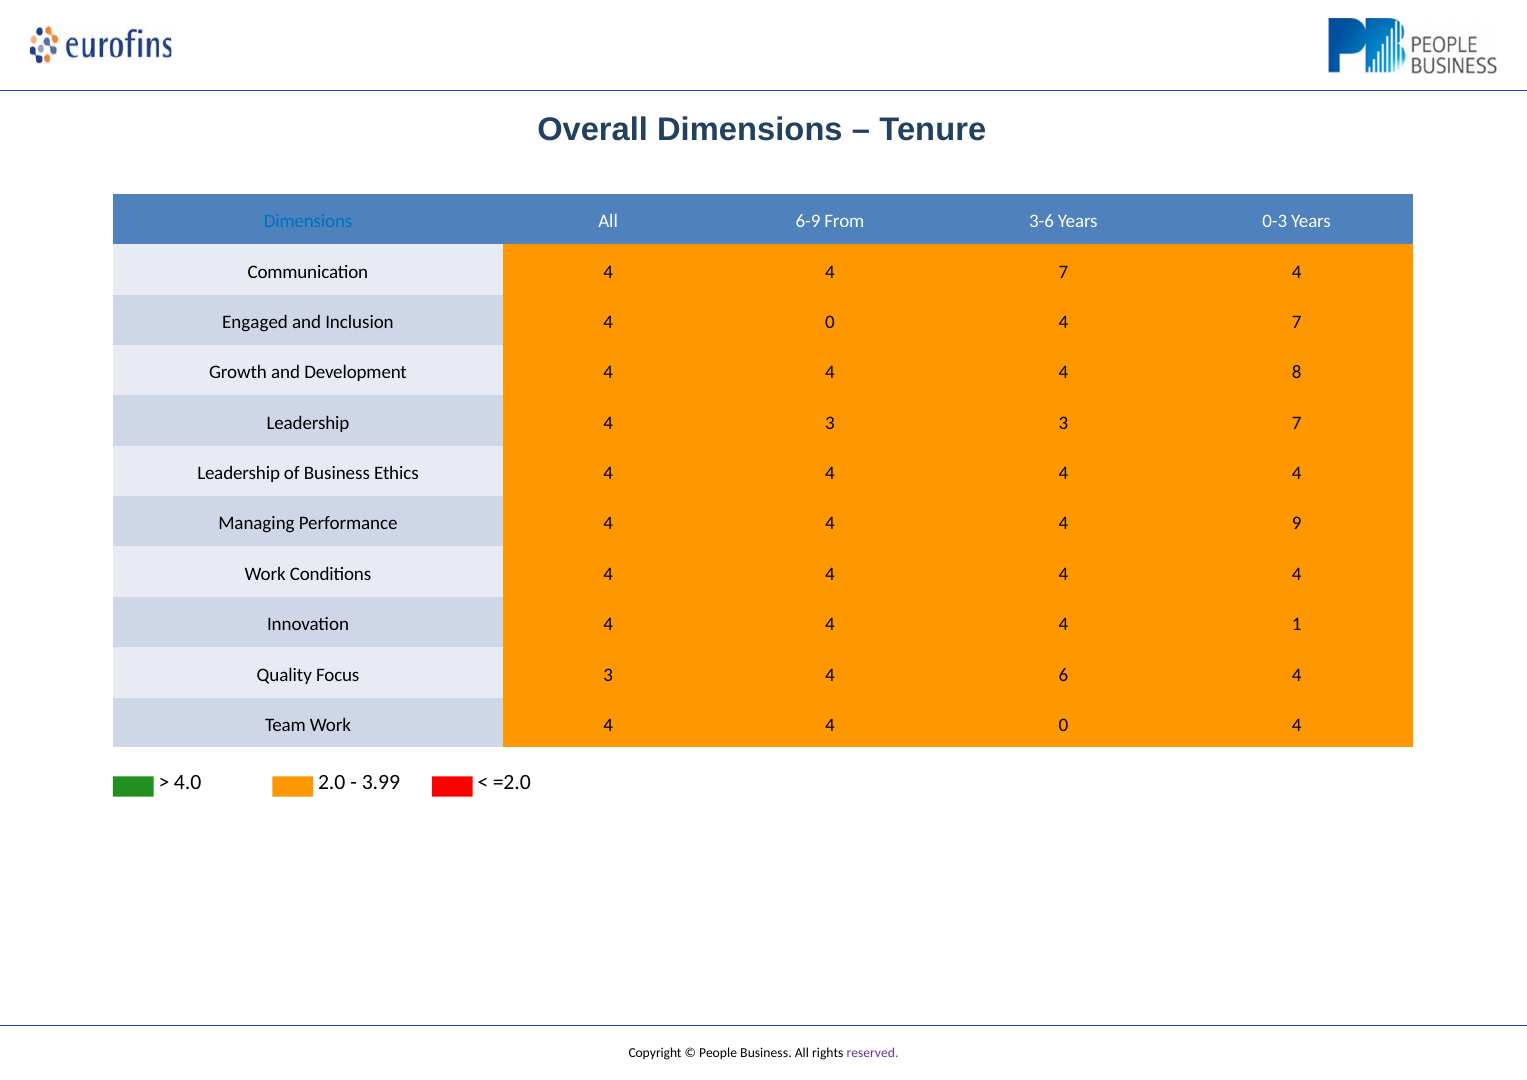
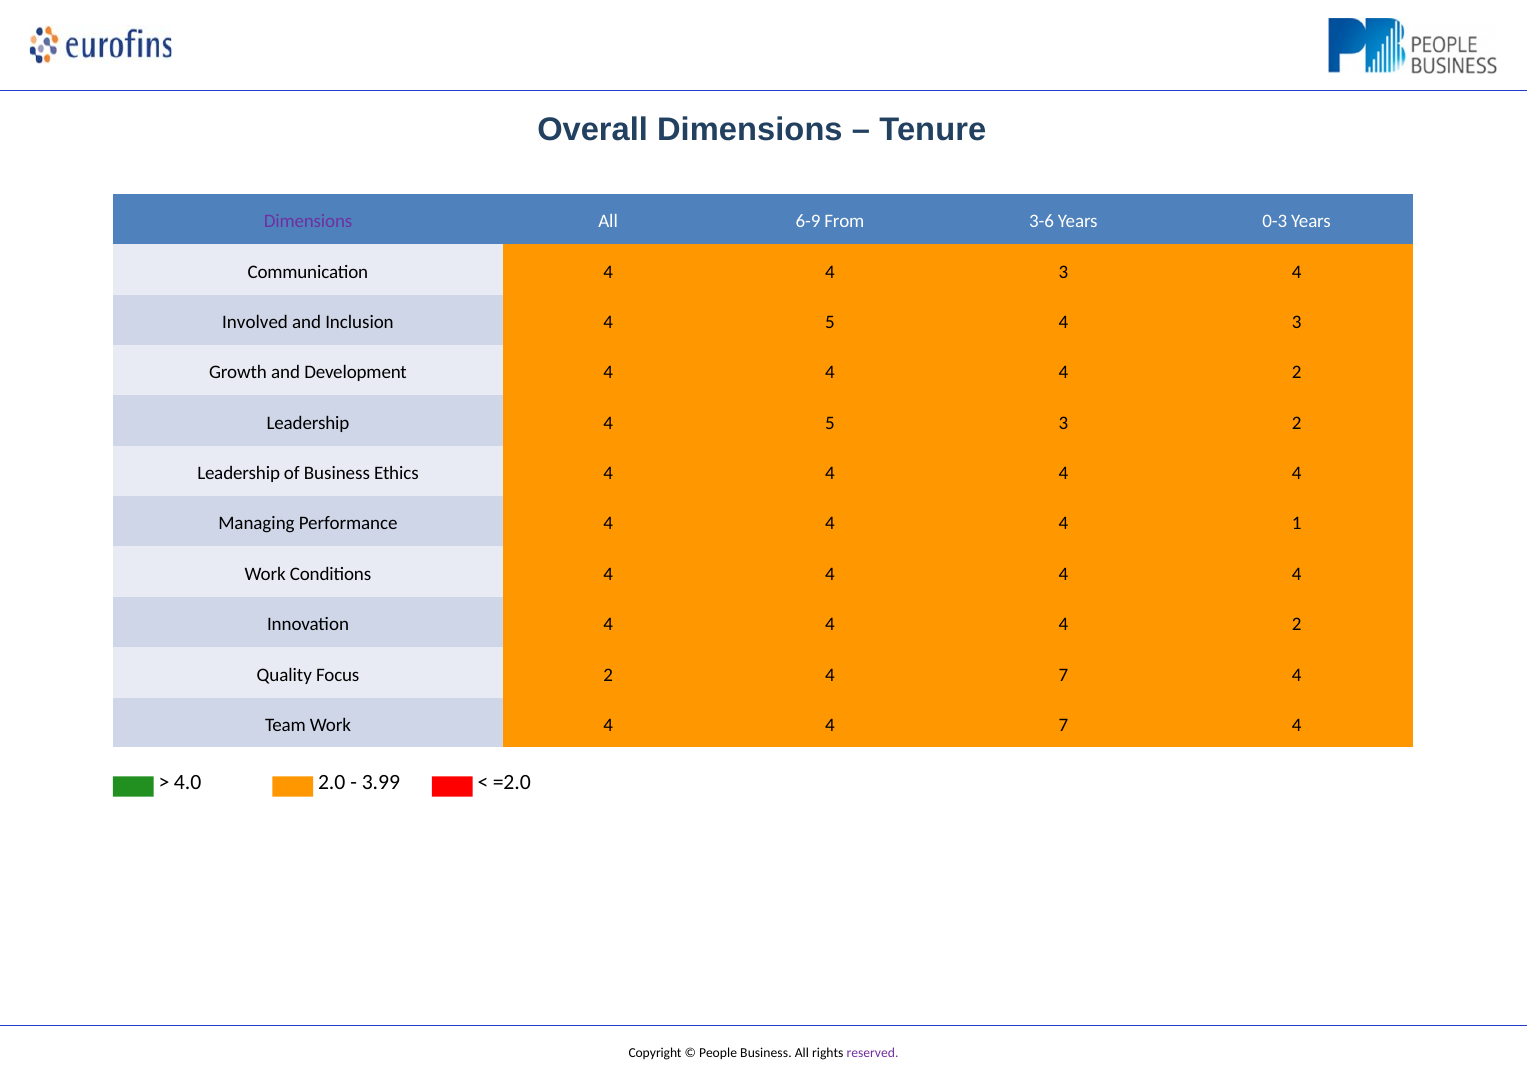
Dimensions at (308, 221) colour: blue -> purple
4 4 7: 7 -> 3
Engaged: Engaged -> Involved
Inclusion 4 0: 0 -> 5
7 at (1297, 322): 7 -> 3
8 at (1297, 372): 8 -> 2
Leadership 4 3: 3 -> 5
3 7: 7 -> 2
9: 9 -> 1
1 at (1297, 624): 1 -> 2
Focus 3: 3 -> 2
6 at (1063, 675): 6 -> 7
4 4 0: 0 -> 7
